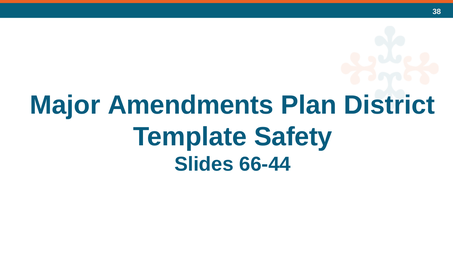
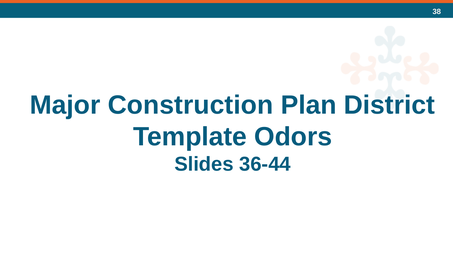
Amendments: Amendments -> Construction
Safety: Safety -> Odors
66-44: 66-44 -> 36-44
